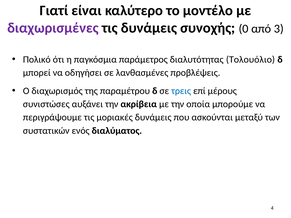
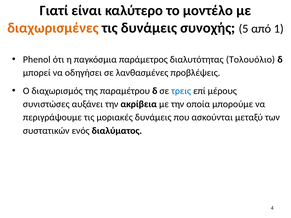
διαχωρισμένες colour: purple -> orange
0: 0 -> 5
3: 3 -> 1
Πολικό: Πολικό -> Phenol
